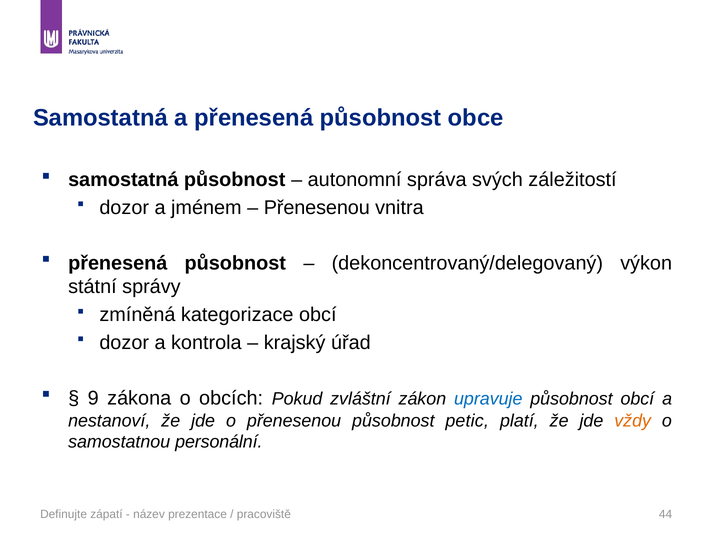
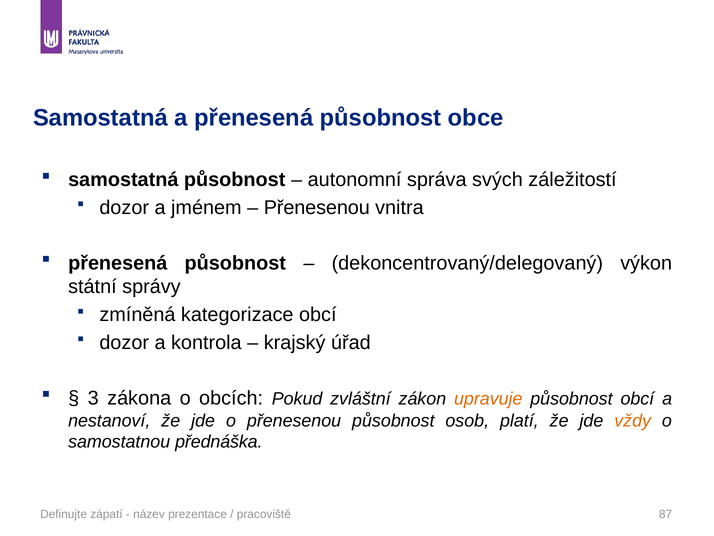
9: 9 -> 3
upravuje colour: blue -> orange
petic: petic -> osob
personální: personální -> přednáška
44: 44 -> 87
